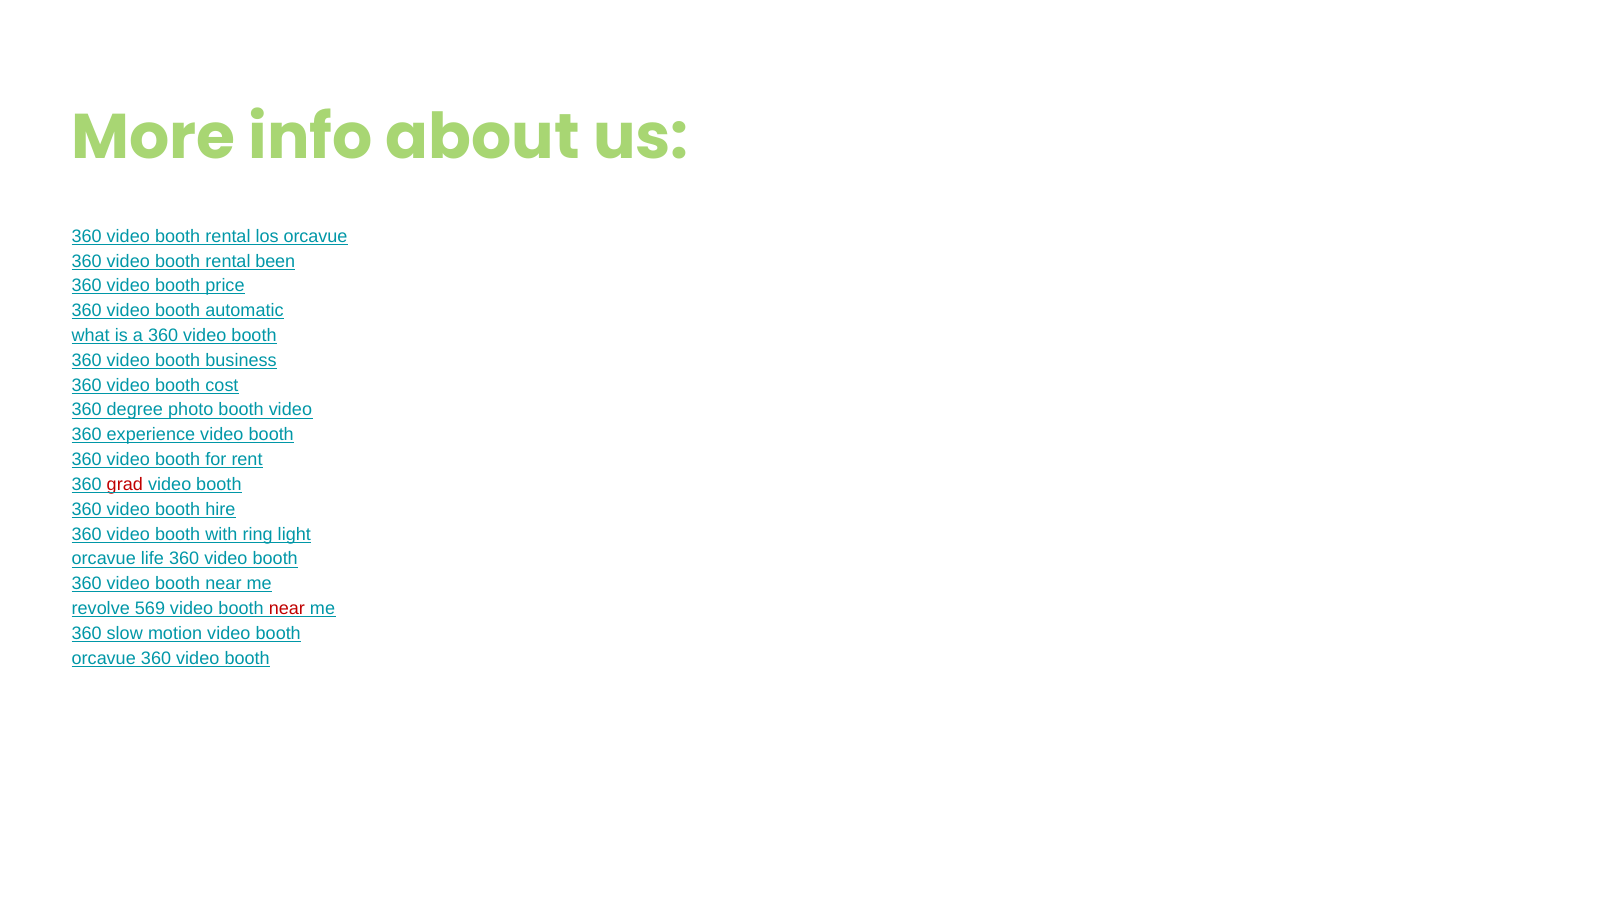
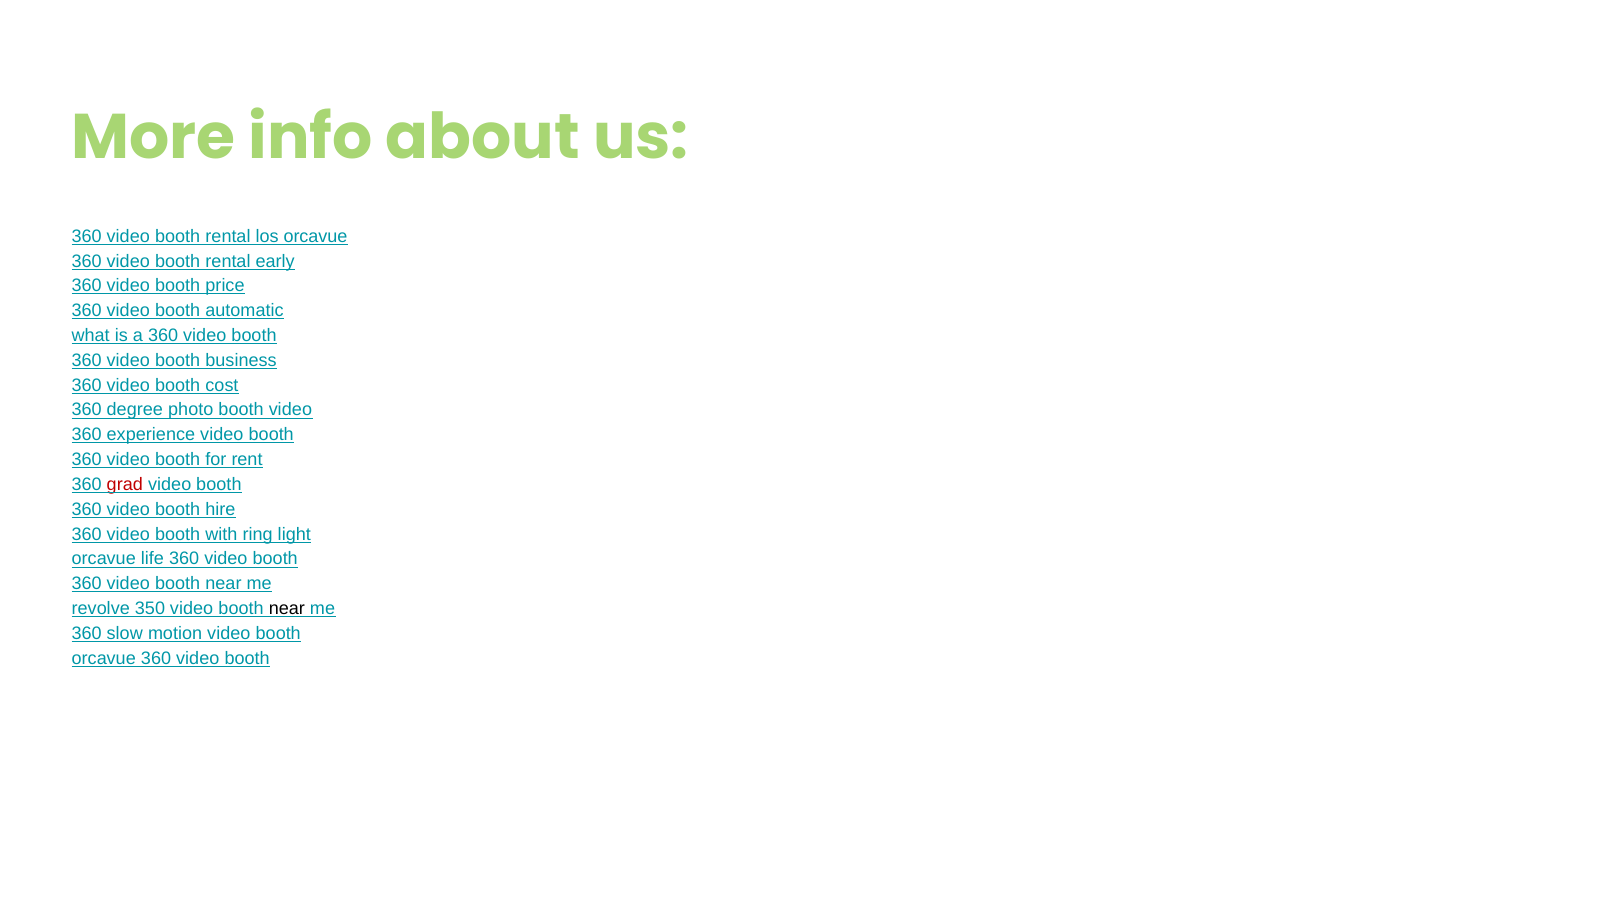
been: been -> early
569: 569 -> 350
near at (287, 608) colour: red -> black
